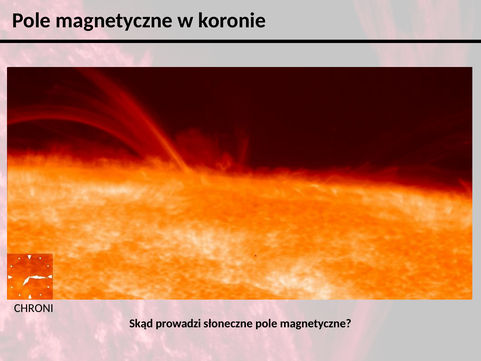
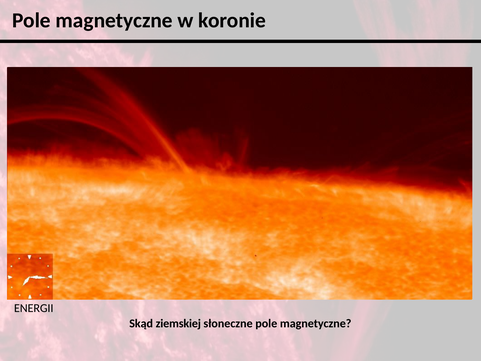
CHRONI: CHRONI -> ENERGII
prowadzi: prowadzi -> ziemskiej
